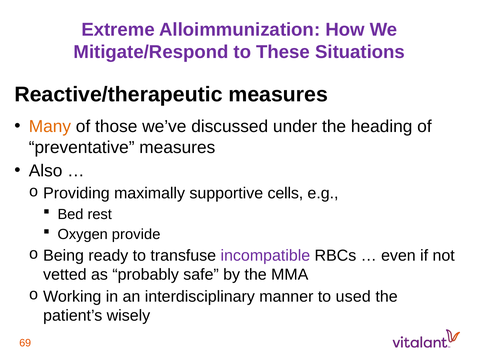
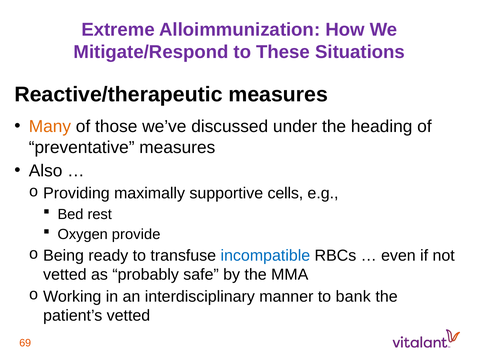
incompatible colour: purple -> blue
used: used -> bank
patient’s wisely: wisely -> vetted
